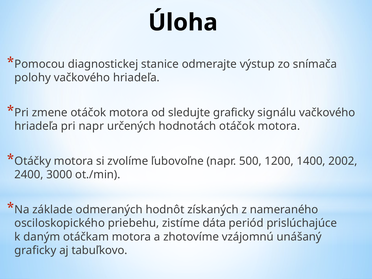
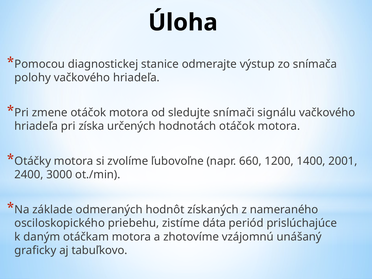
sledujte graficky: graficky -> snímači
pri napr: napr -> získa
500: 500 -> 660
2002: 2002 -> 2001
